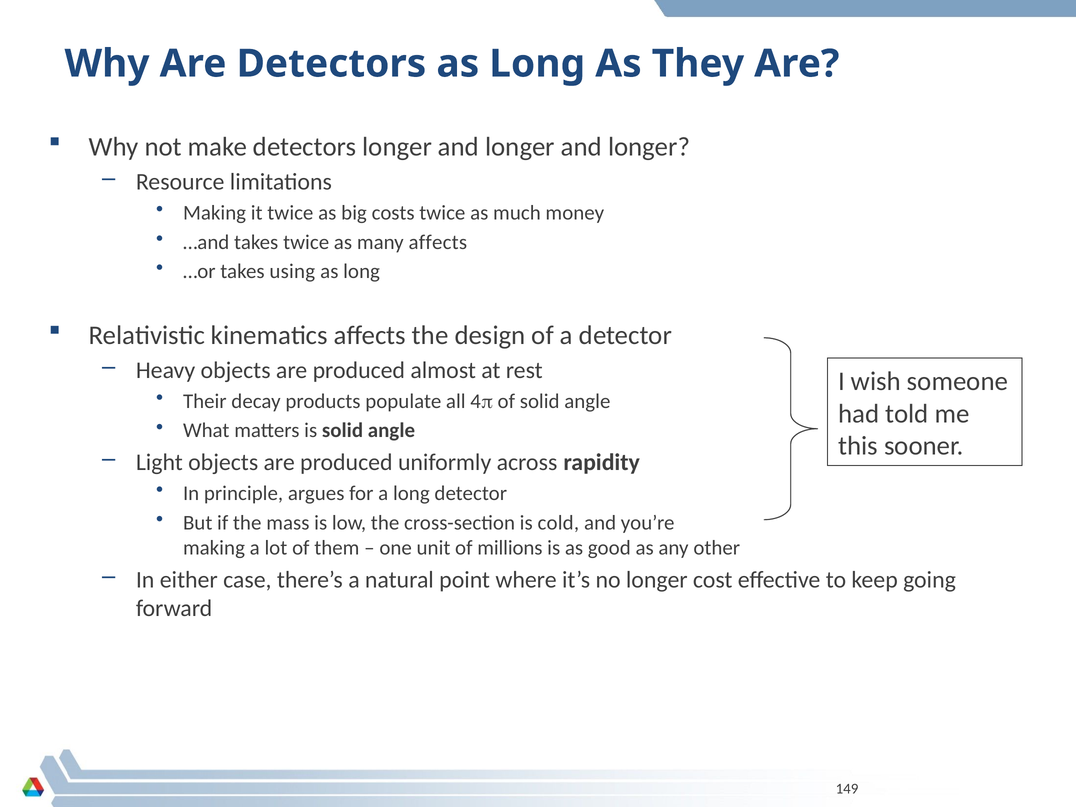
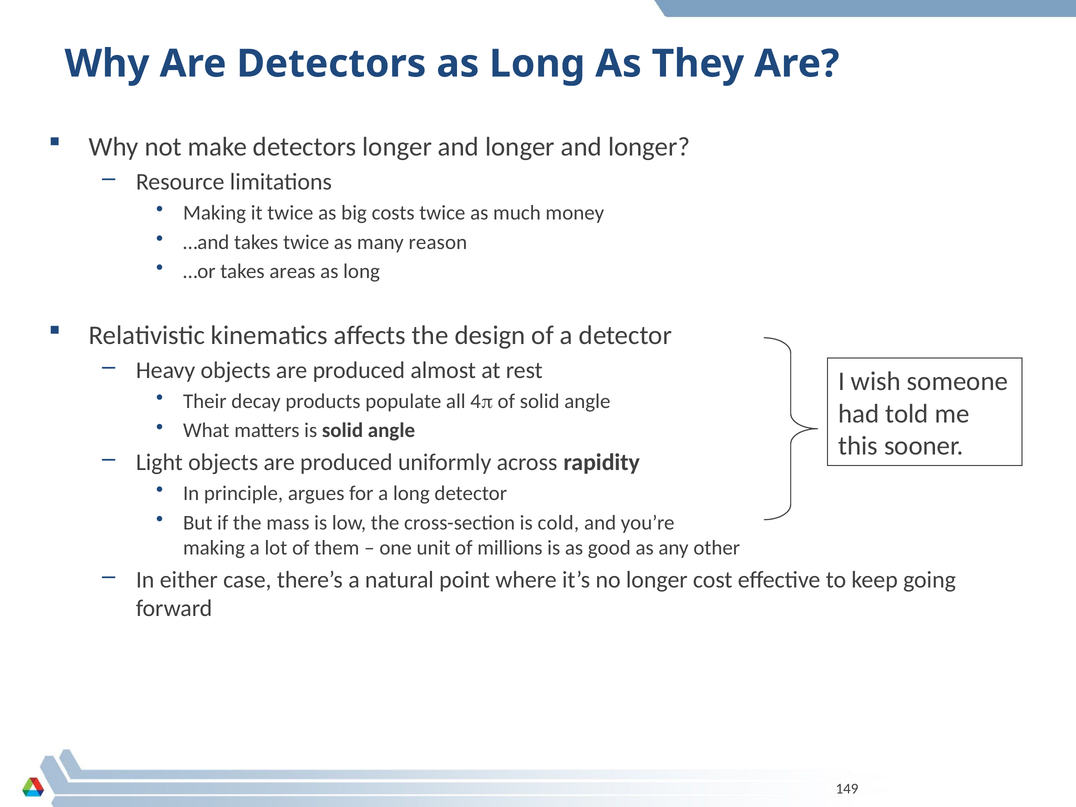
many affects: affects -> reason
using: using -> areas
